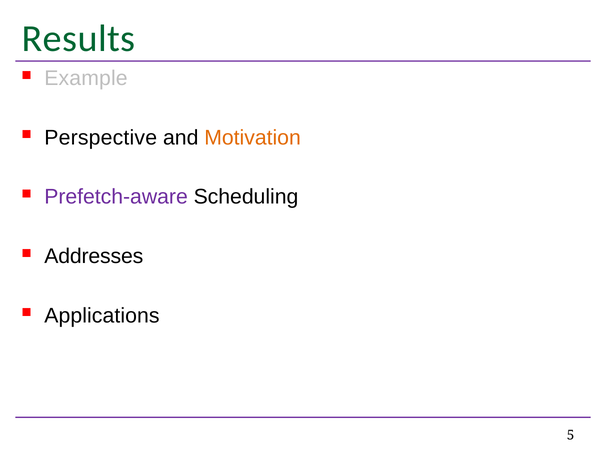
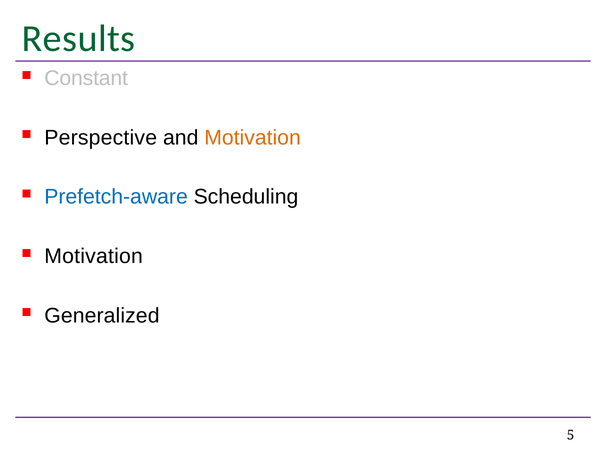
Example: Example -> Constant
Prefetch-aware colour: purple -> blue
Addresses at (94, 256): Addresses -> Motivation
Applications: Applications -> Generalized
